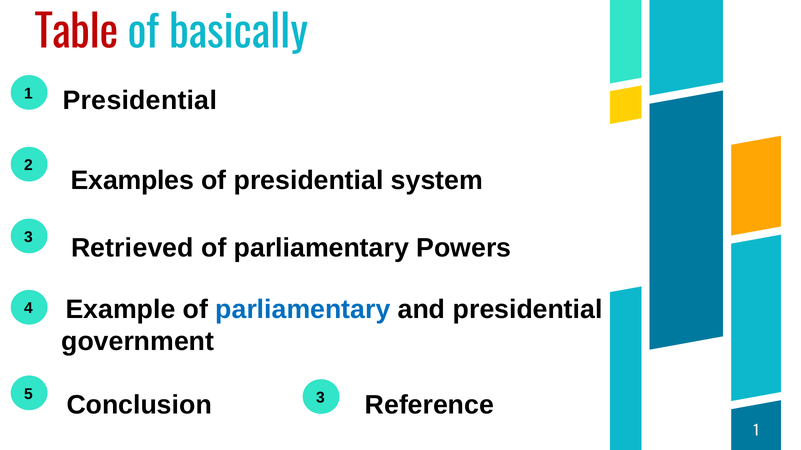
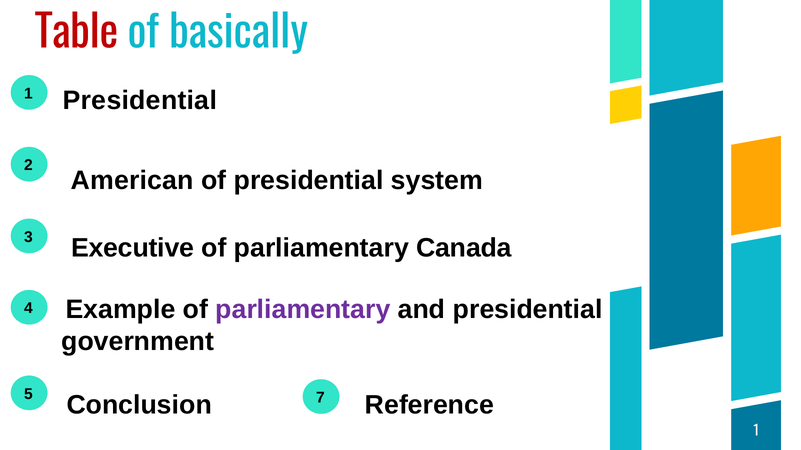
Examples: Examples -> American
Retrieved: Retrieved -> Executive
Powers: Powers -> Canada
parliamentary at (303, 310) colour: blue -> purple
Conclusion 3: 3 -> 7
